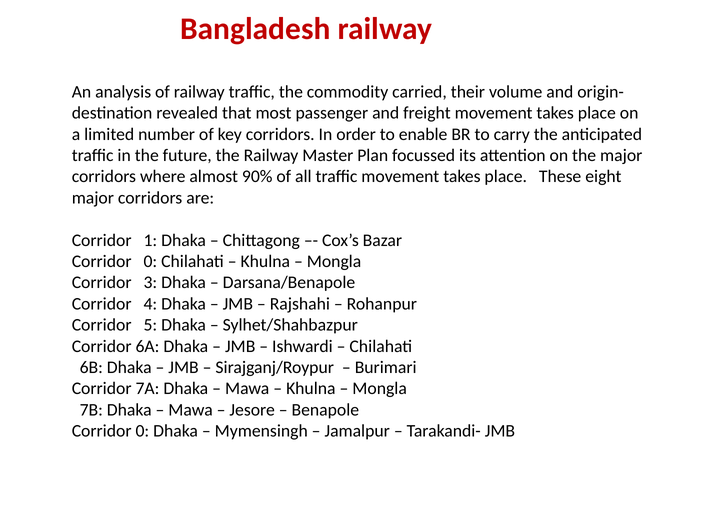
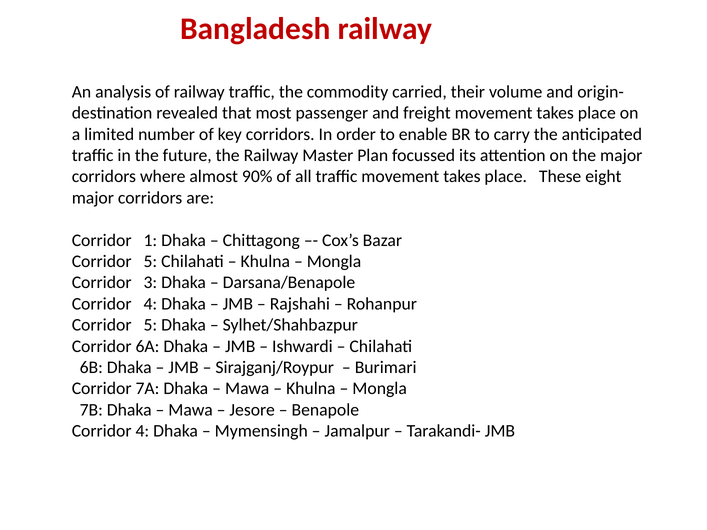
0 at (150, 262): 0 -> 5
0 at (142, 431): 0 -> 4
